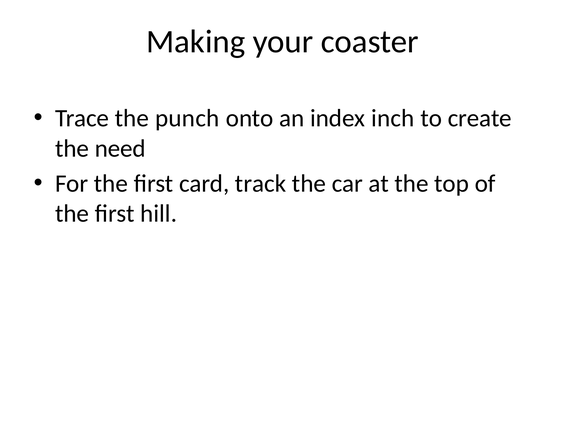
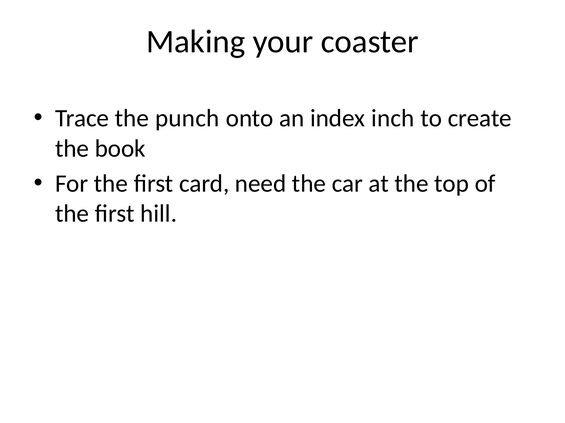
need: need -> book
track: track -> need
